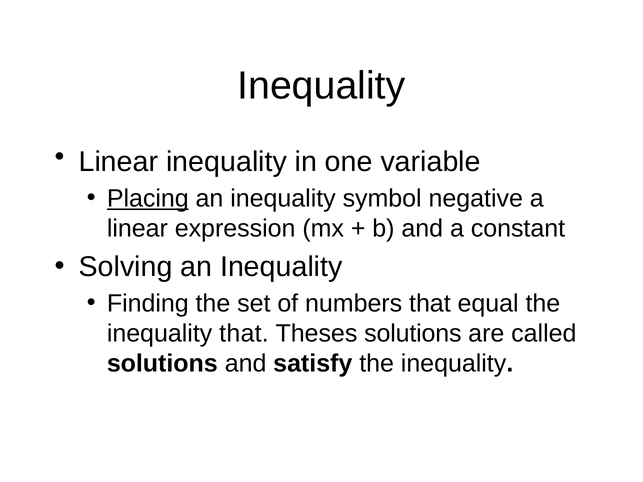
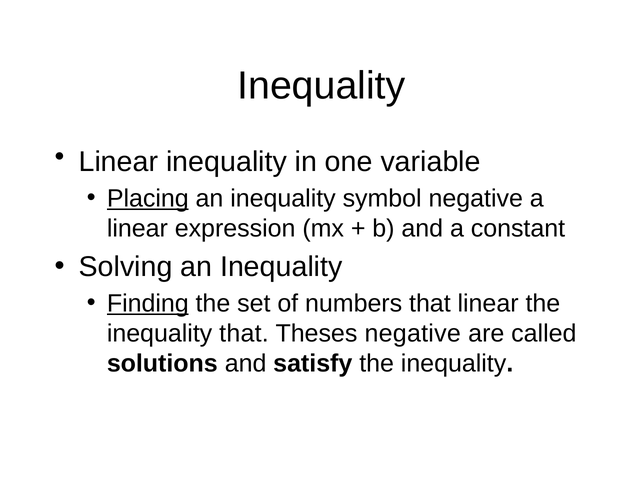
Finding underline: none -> present
that equal: equal -> linear
Theses solutions: solutions -> negative
